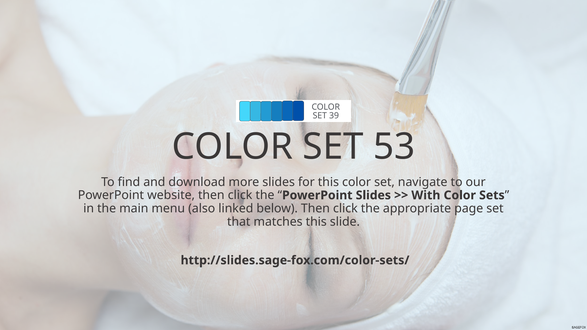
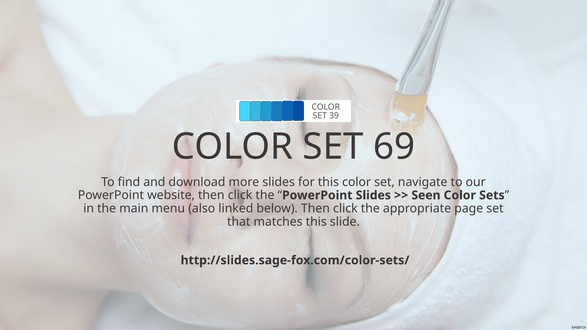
53: 53 -> 69
With: With -> Seen
